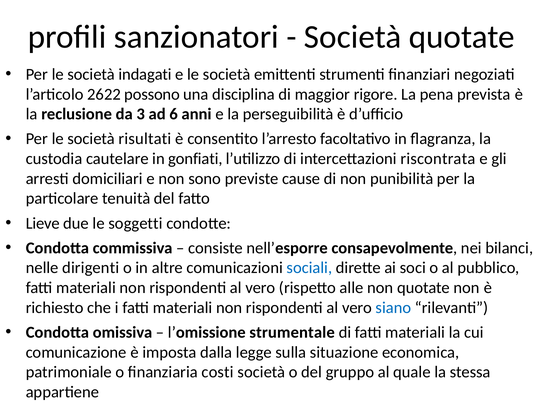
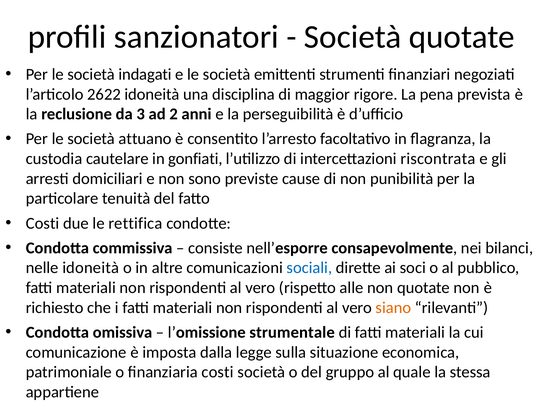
2622 possono: possono -> idoneità
6: 6 -> 2
risultati: risultati -> attuano
Lieve at (43, 223): Lieve -> Costi
soggetti: soggetti -> rettifica
nelle dirigenti: dirigenti -> idoneità
siano colour: blue -> orange
